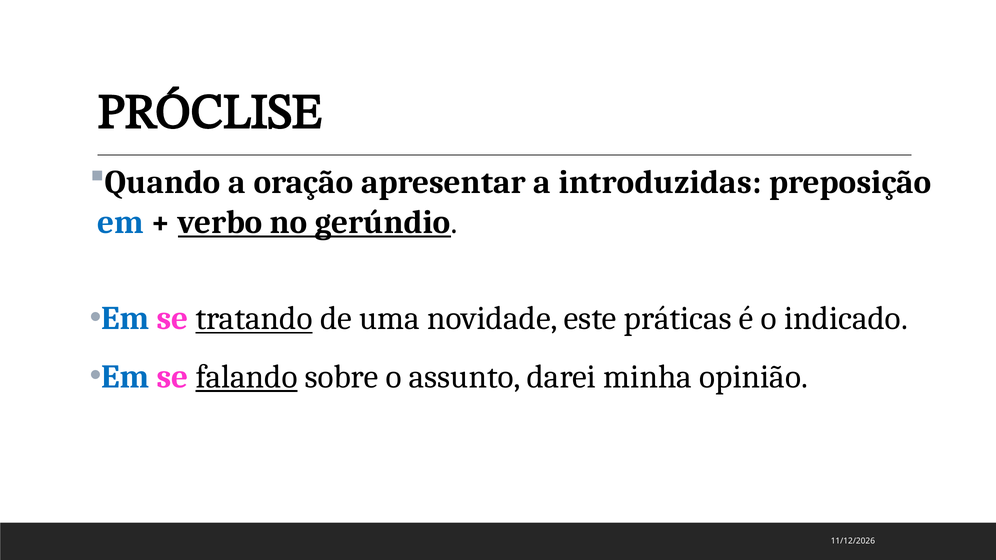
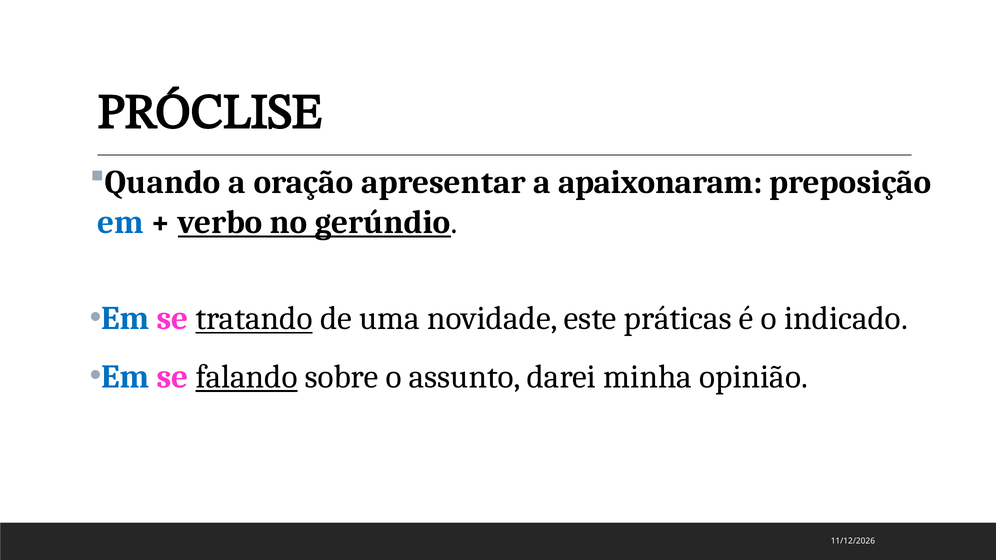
introduzidas: introduzidas -> apaixonaram
